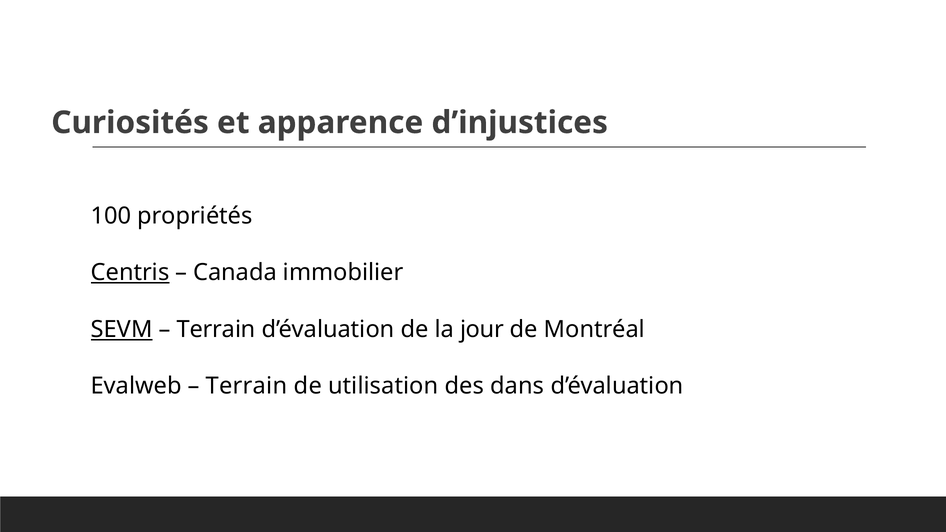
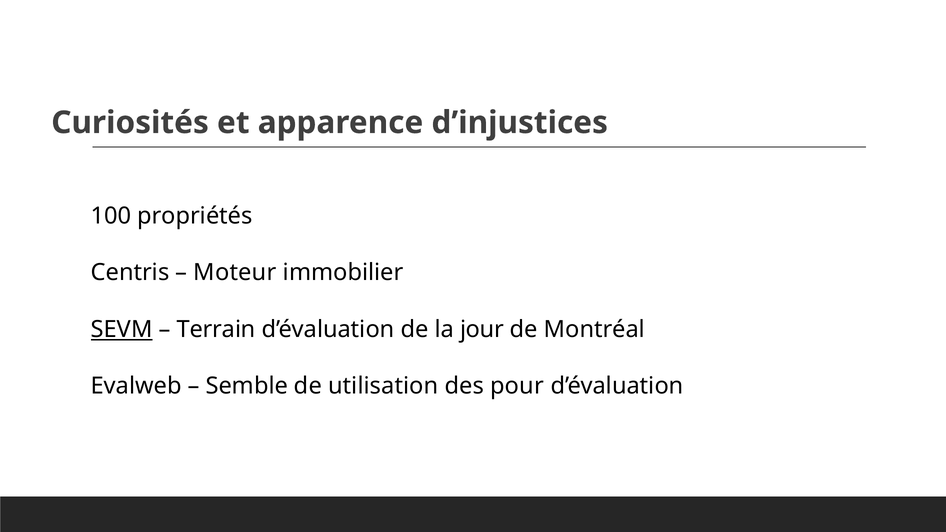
Centris underline: present -> none
Canada: Canada -> Moteur
Terrain at (247, 386): Terrain -> Semble
dans: dans -> pour
